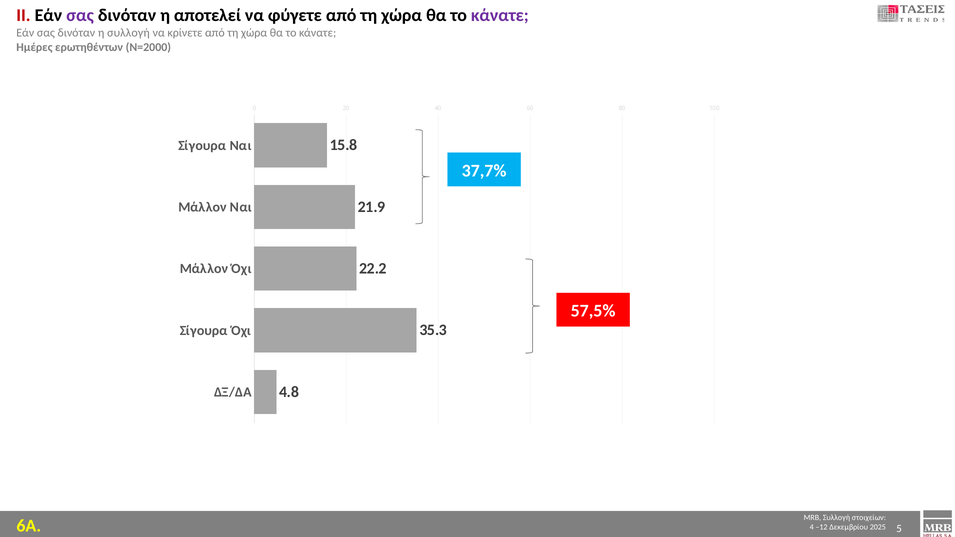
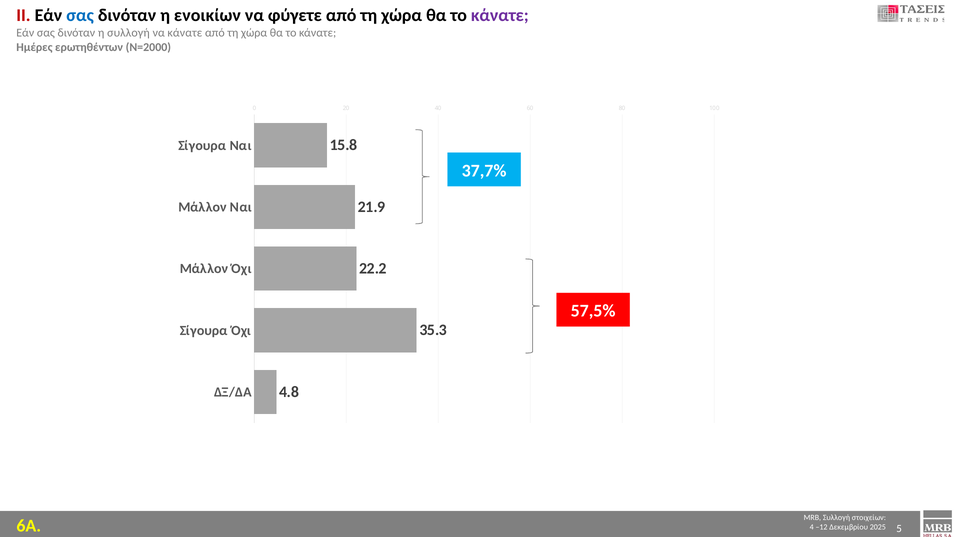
σας at (80, 16) colour: purple -> blue
αποτελεί: αποτελεί -> ενοικίων
να κρίνετε: κρίνετε -> κάνατε
